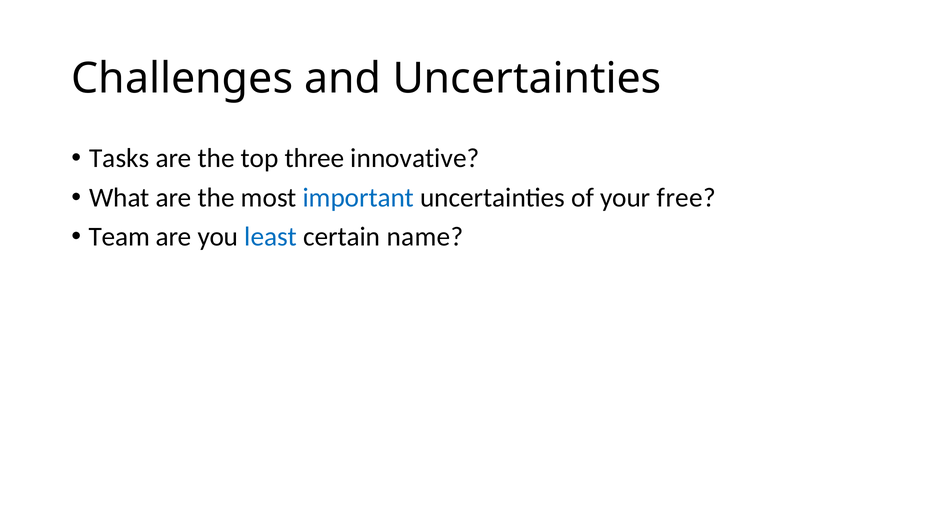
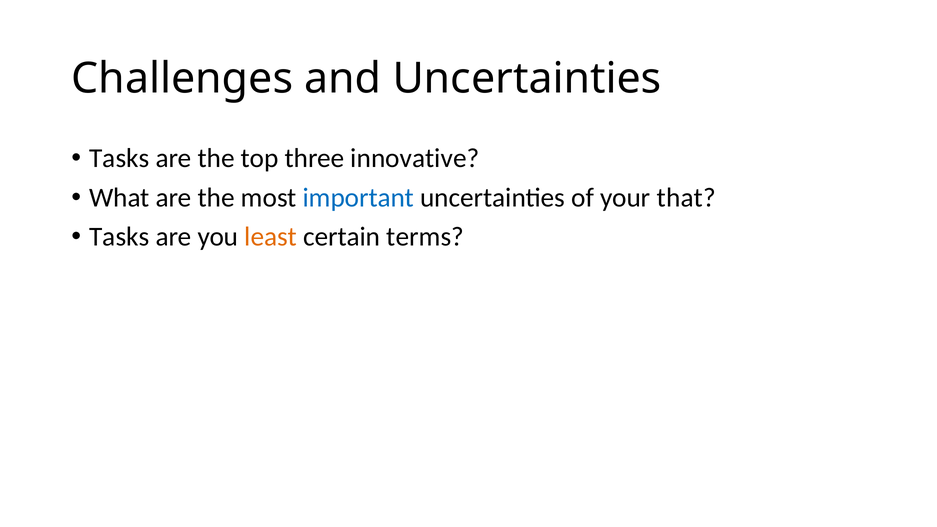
free: free -> that
Team at (119, 237): Team -> Tasks
least colour: blue -> orange
name: name -> terms
